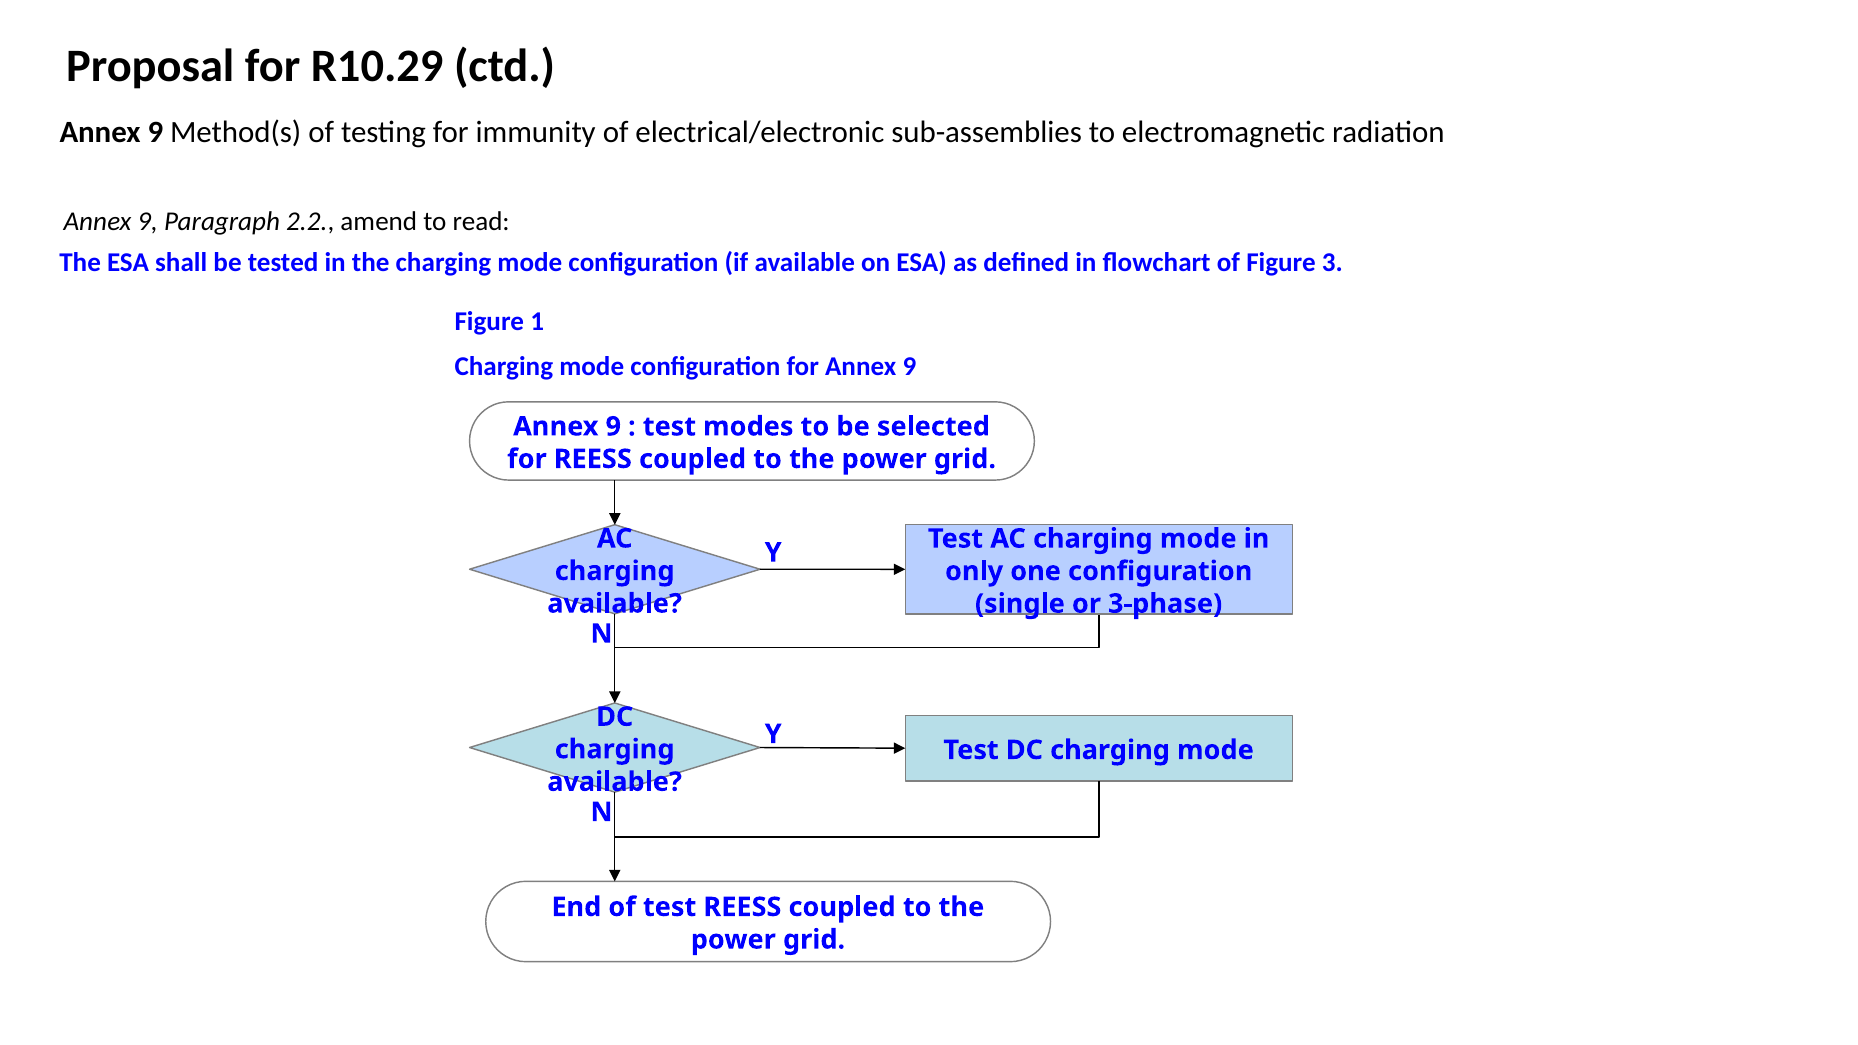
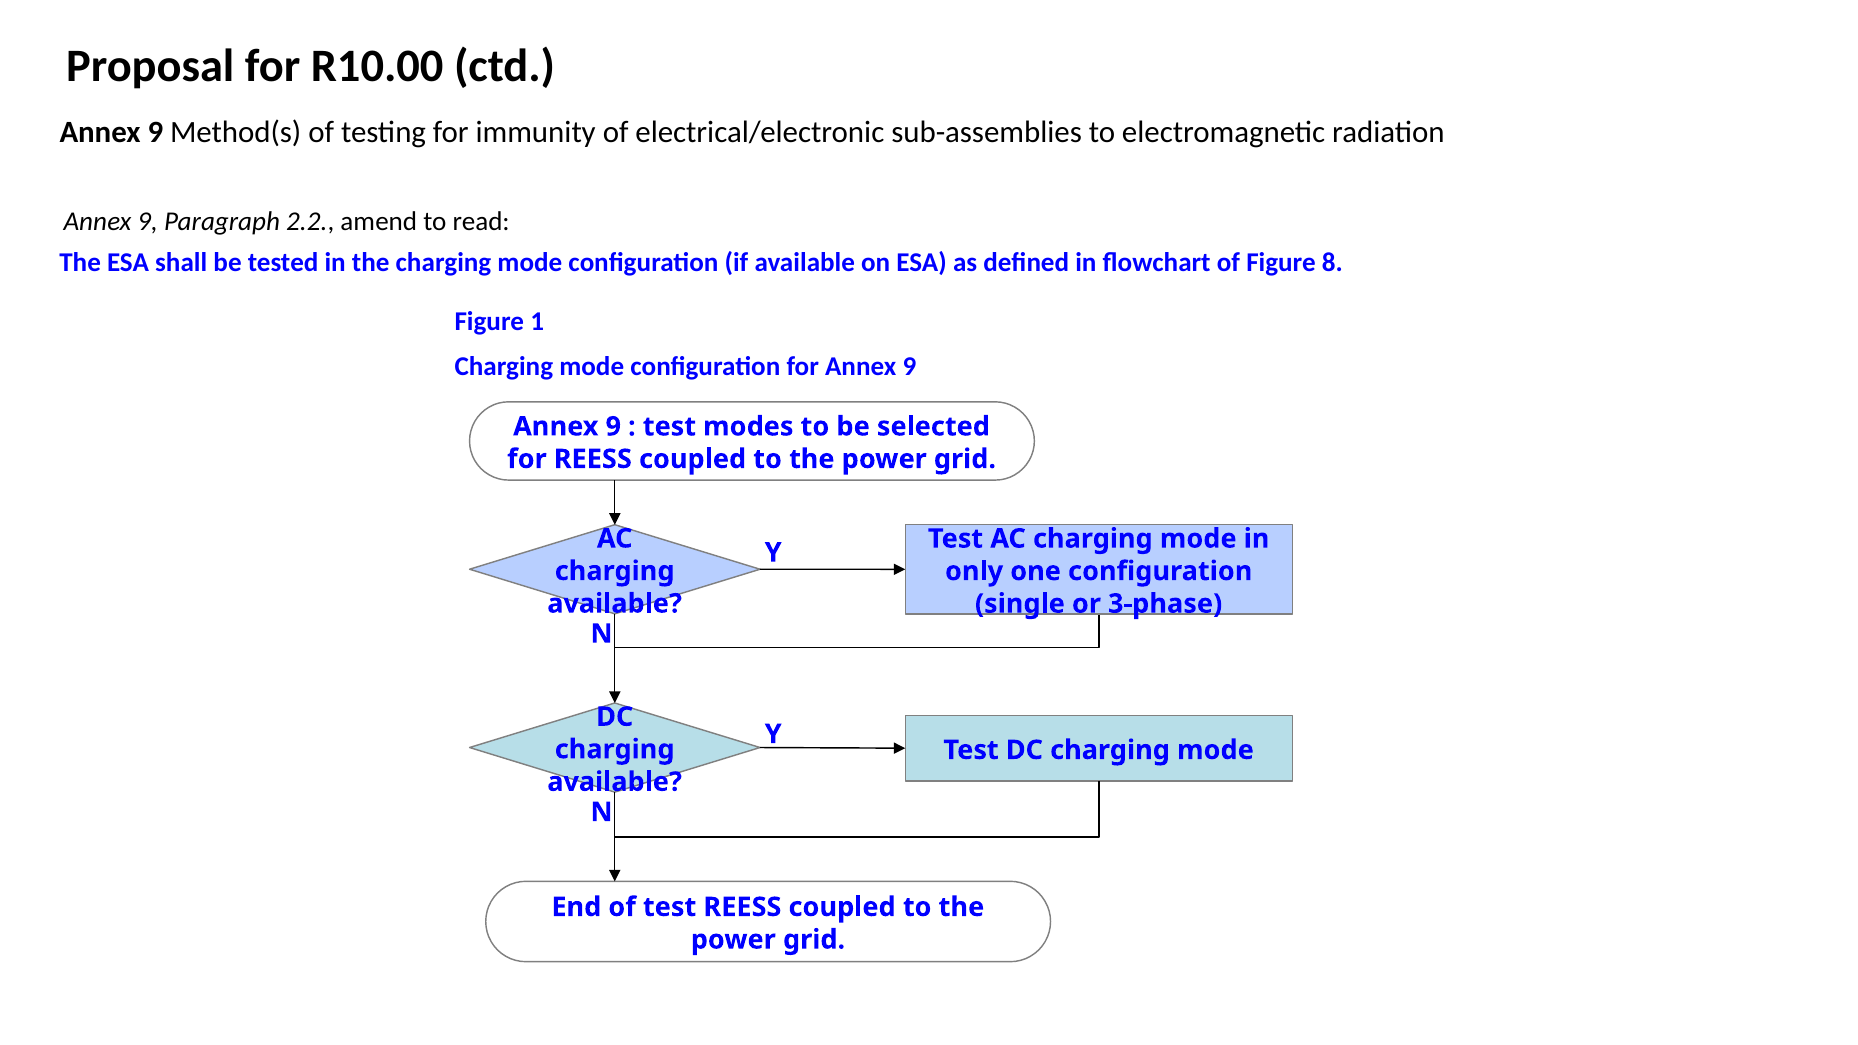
R10.29: R10.29 -> R10.00
3: 3 -> 8
